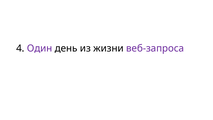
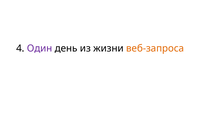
веб-запроса colour: purple -> orange
